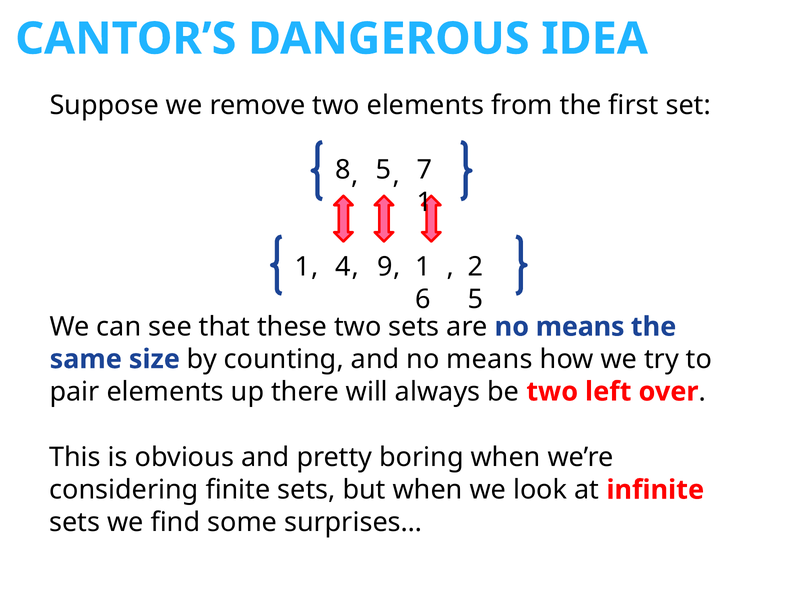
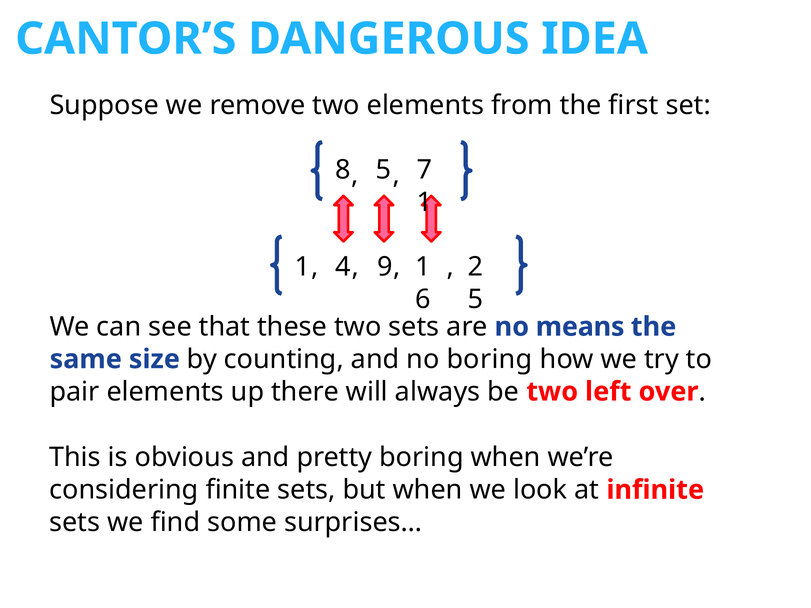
and no means: means -> boring
